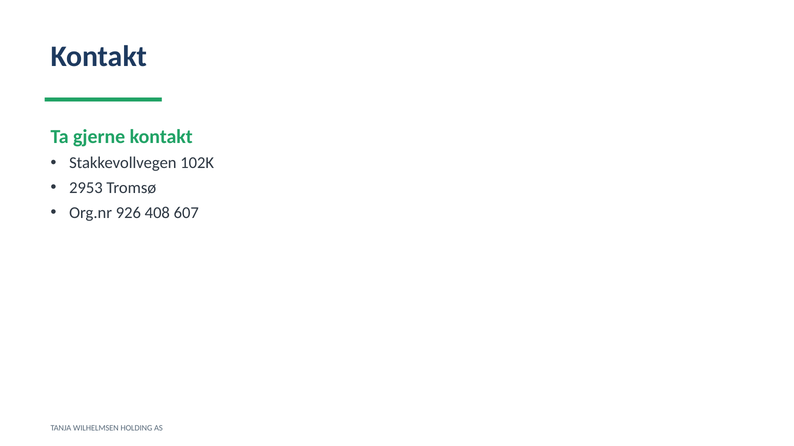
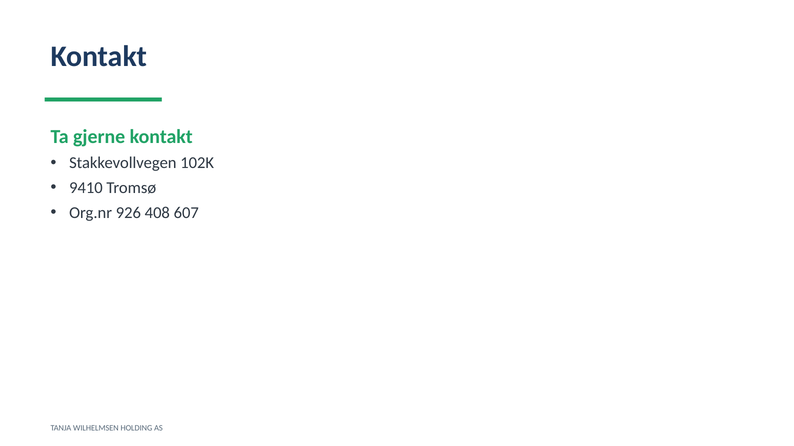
2953: 2953 -> 9410
